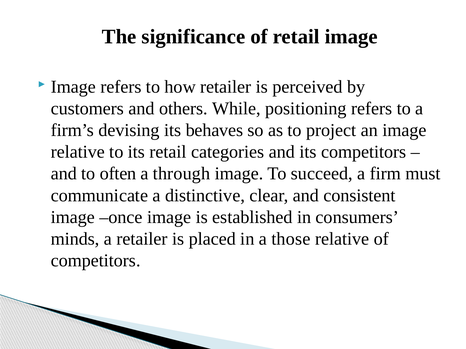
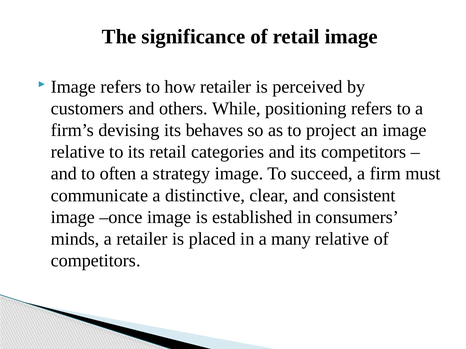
through: through -> strategy
those: those -> many
